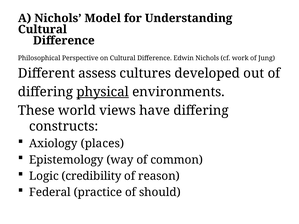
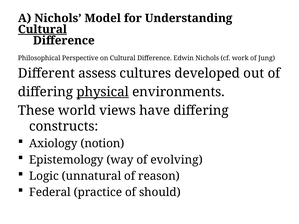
Cultural at (42, 29) underline: none -> present
places: places -> notion
common: common -> evolving
credibility: credibility -> unnatural
